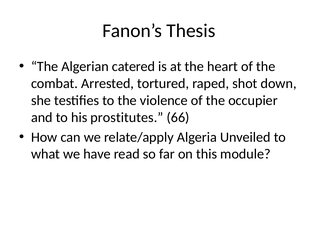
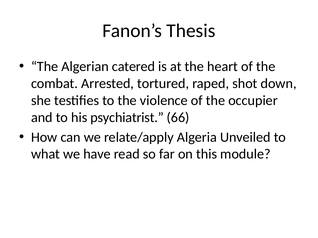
prostitutes: prostitutes -> psychiatrist
